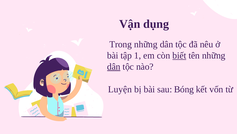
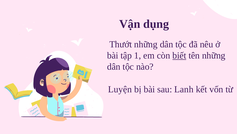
Trong: Trong -> Thướt
dân at (114, 66) underline: present -> none
Bóng: Bóng -> Lanh
